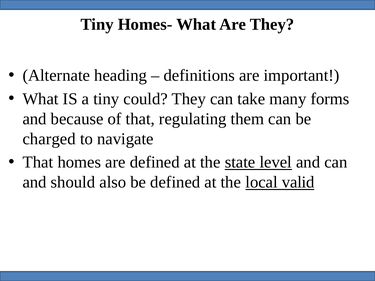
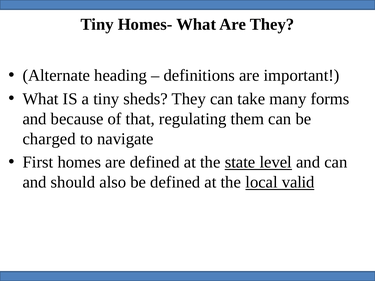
could: could -> sheds
That at (38, 162): That -> First
